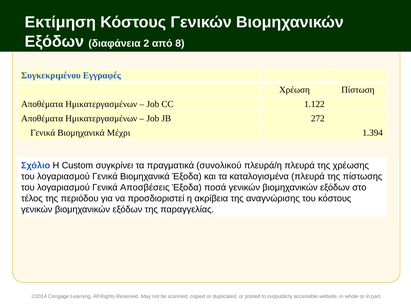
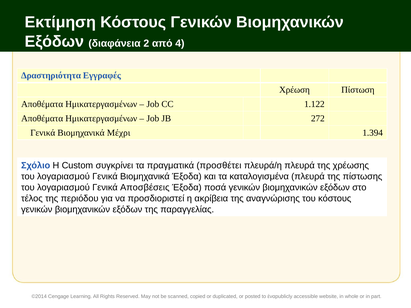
8: 8 -> 4
Συγκεκριμένου: Συγκεκριμένου -> Δραστηριότητα
συνολικού: συνολικού -> προσθέτει
